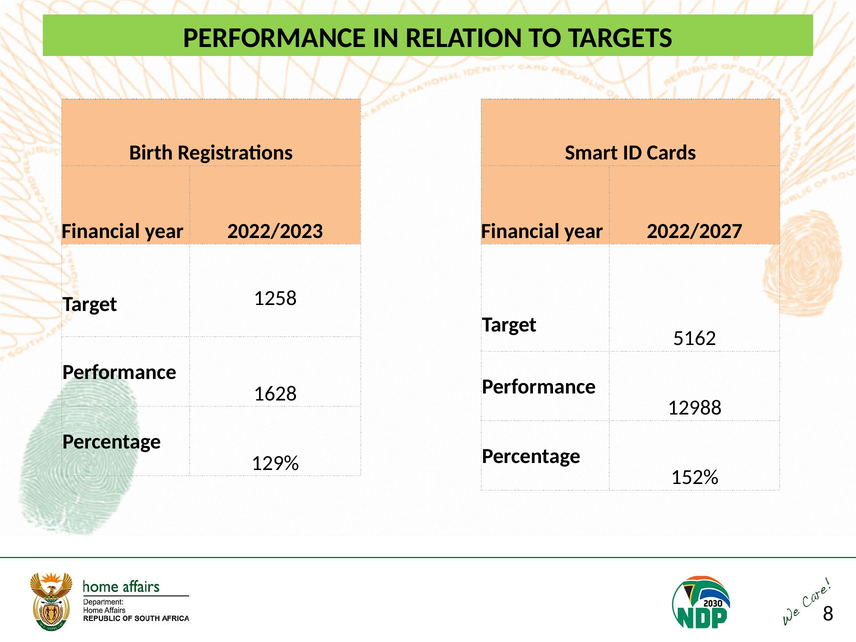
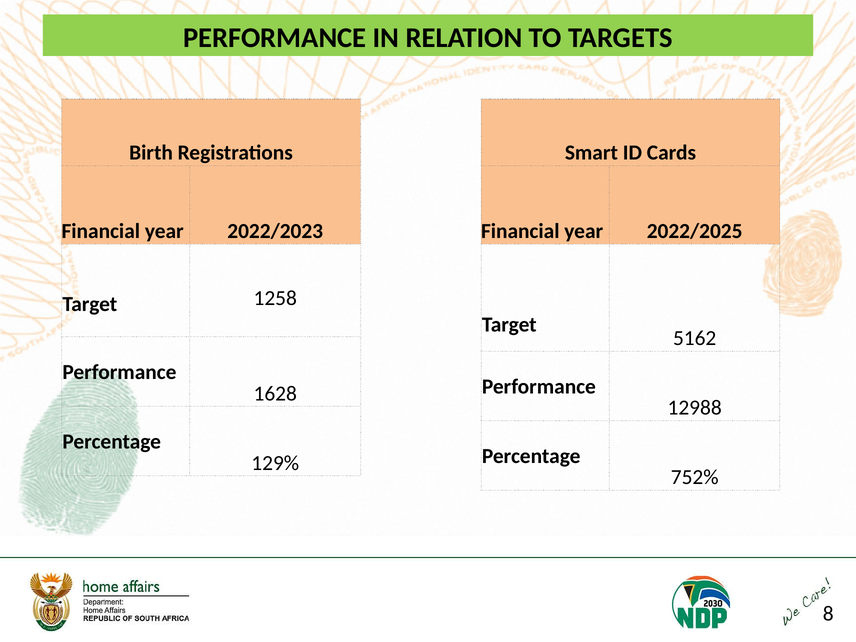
2022/2027: 2022/2027 -> 2022/2025
152%: 152% -> 752%
